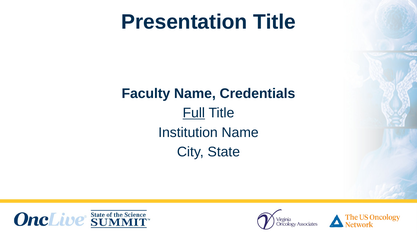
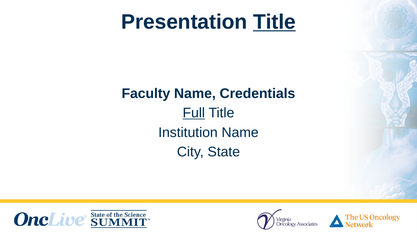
Title at (274, 22) underline: none -> present
